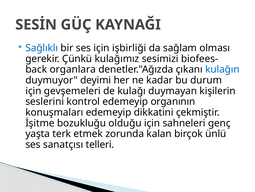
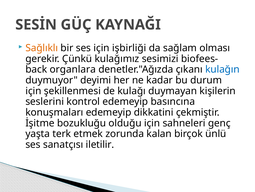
Sağlıklı colour: blue -> orange
gevşemeleri: gevşemeleri -> şekillenmesi
organının: organının -> basıncına
telleri: telleri -> iletilir
